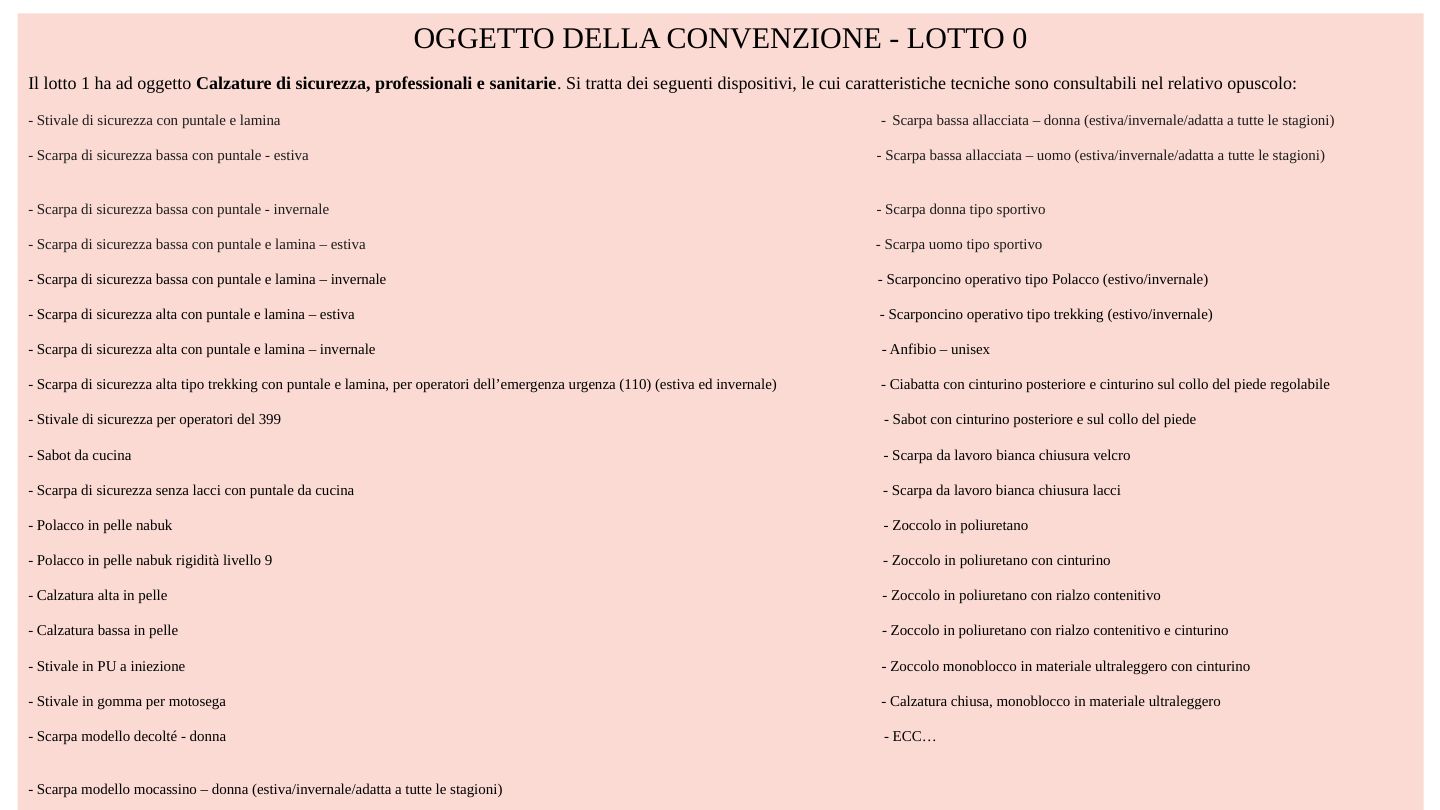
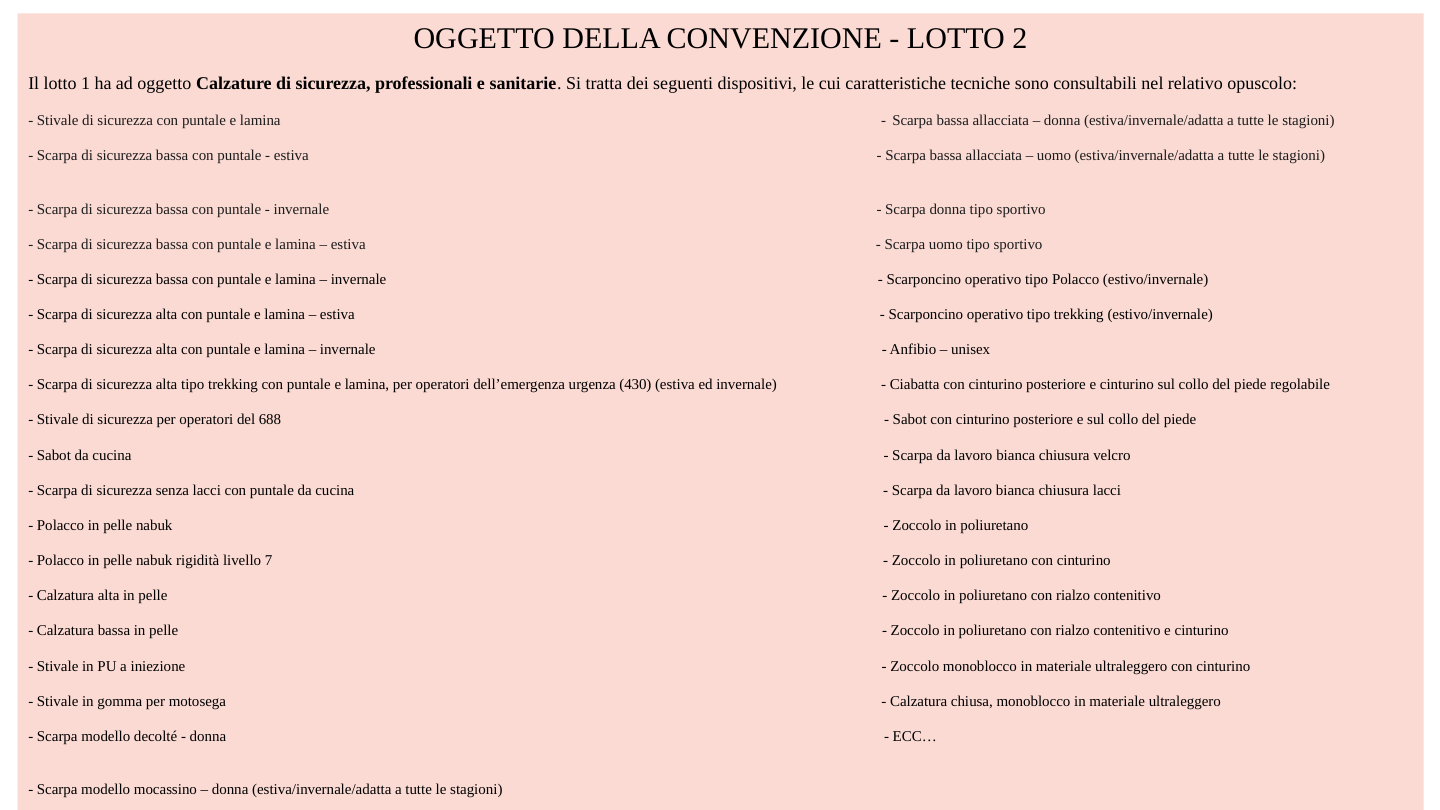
0: 0 -> 2
110: 110 -> 430
399: 399 -> 688
9: 9 -> 7
